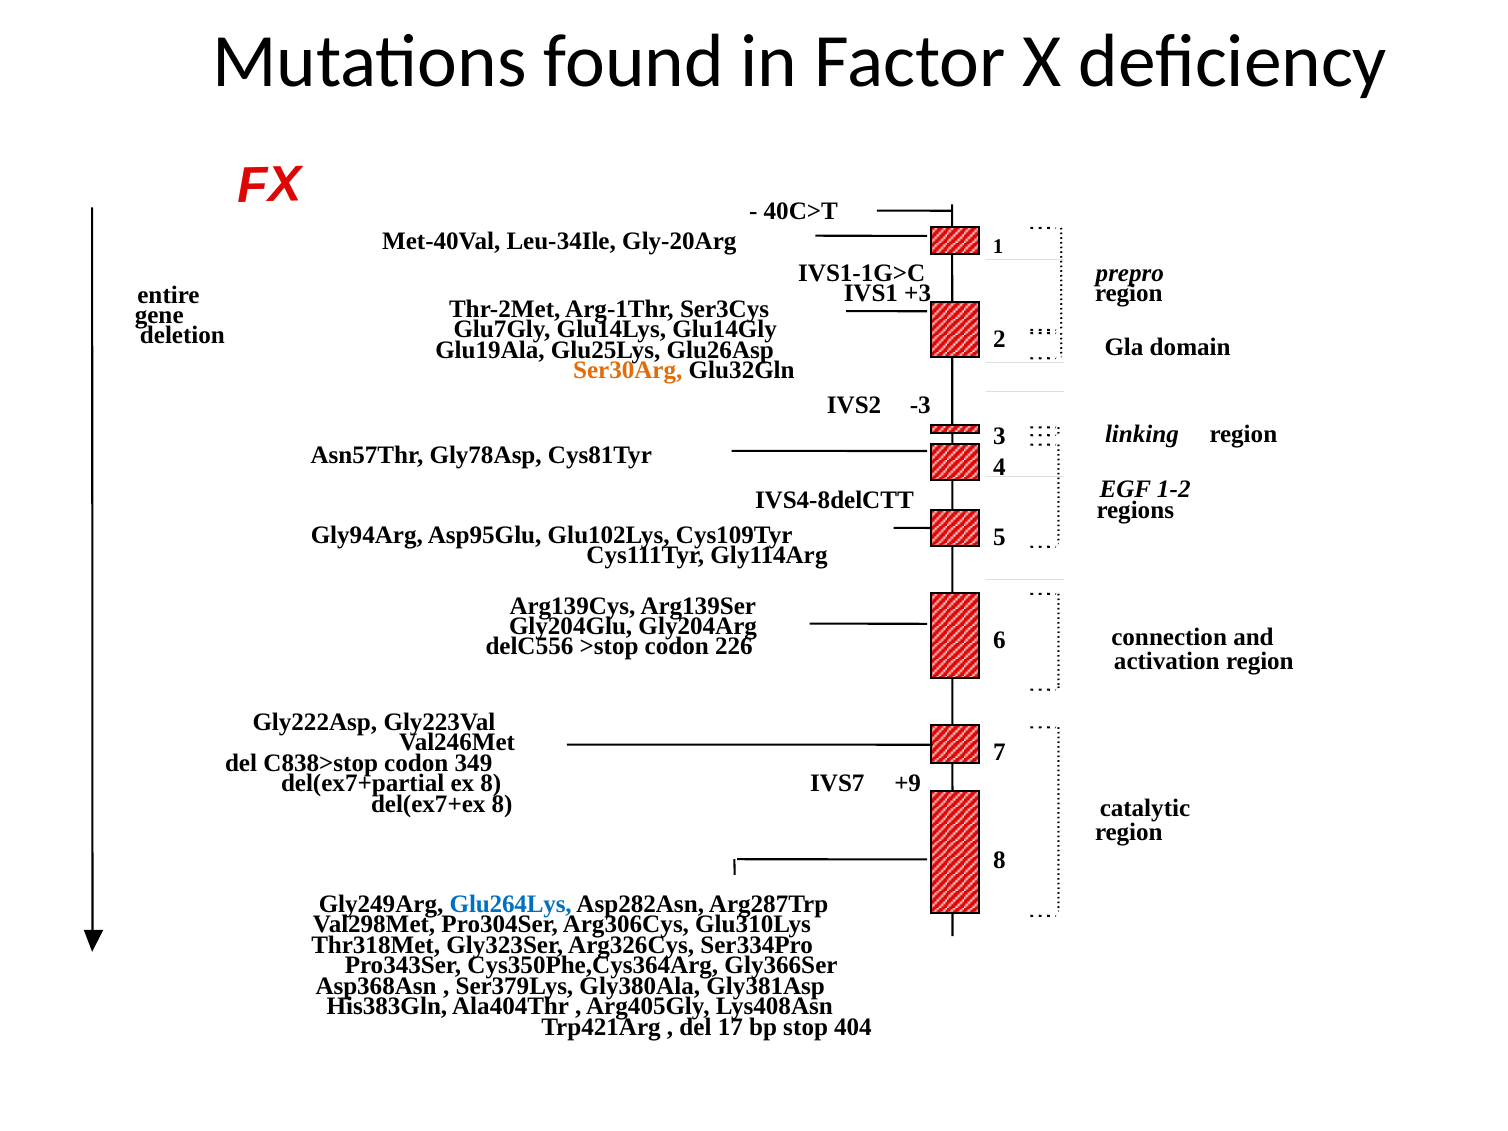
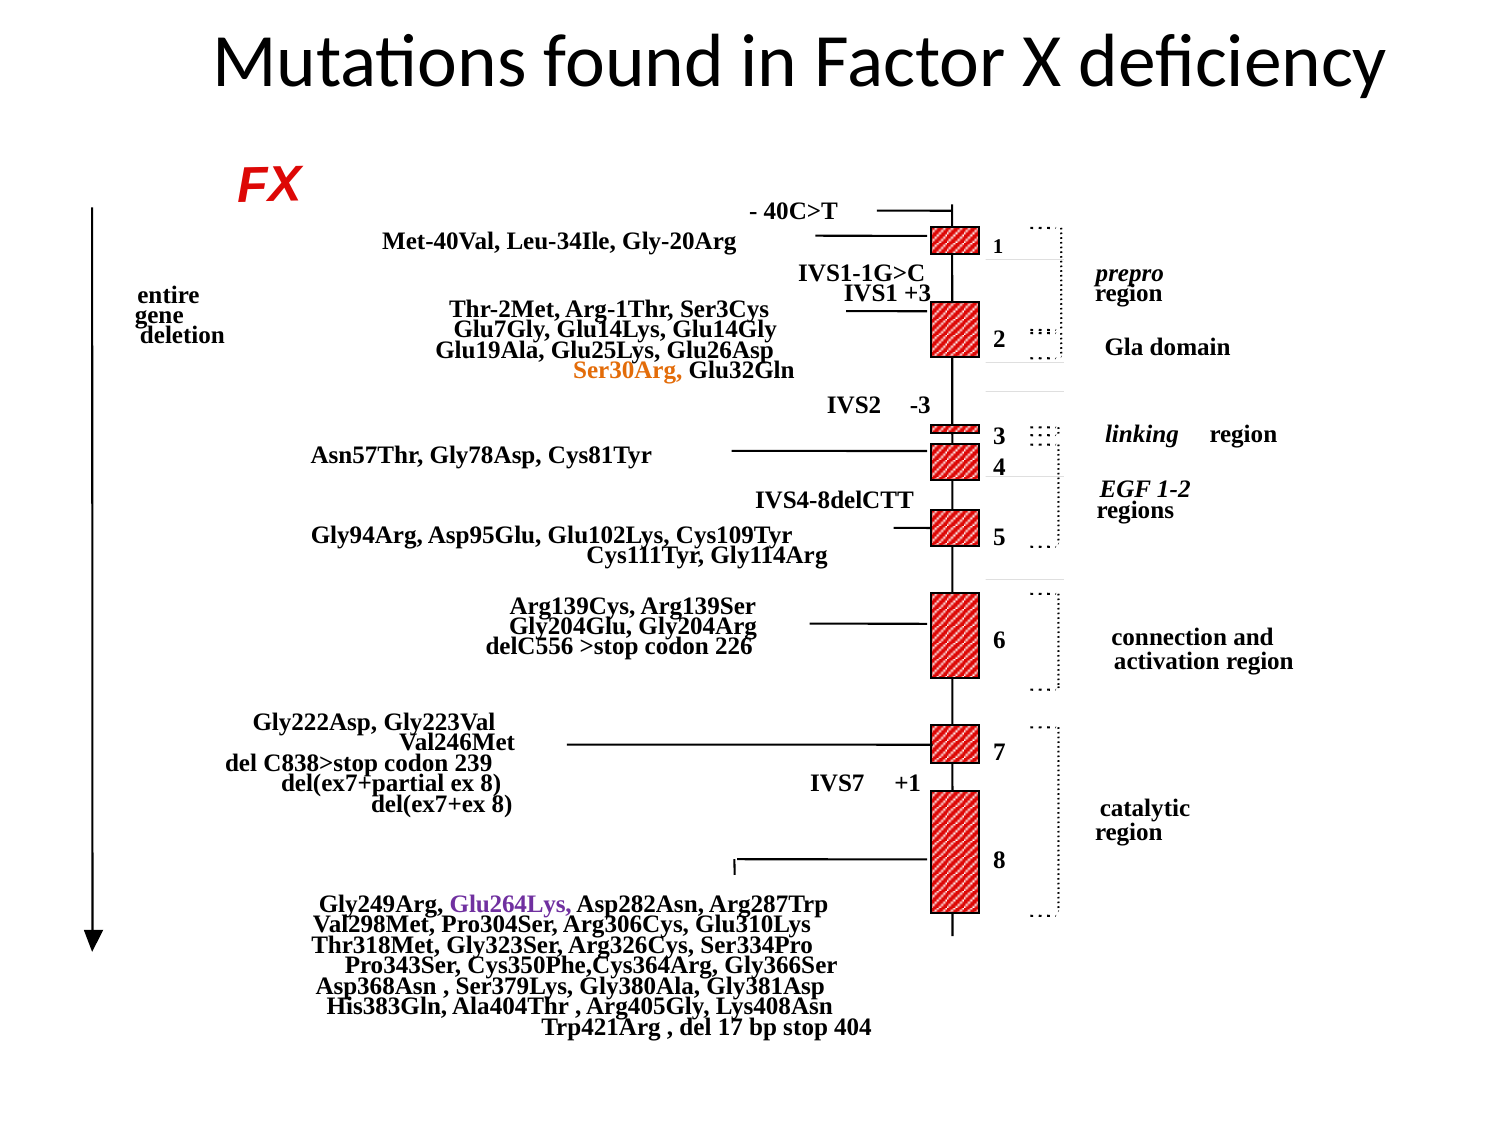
349: 349 -> 239
+9: +9 -> +1
Glu264Lys colour: blue -> purple
